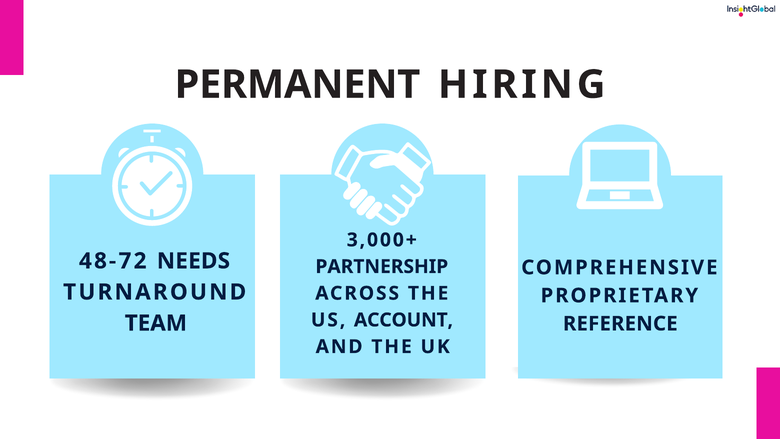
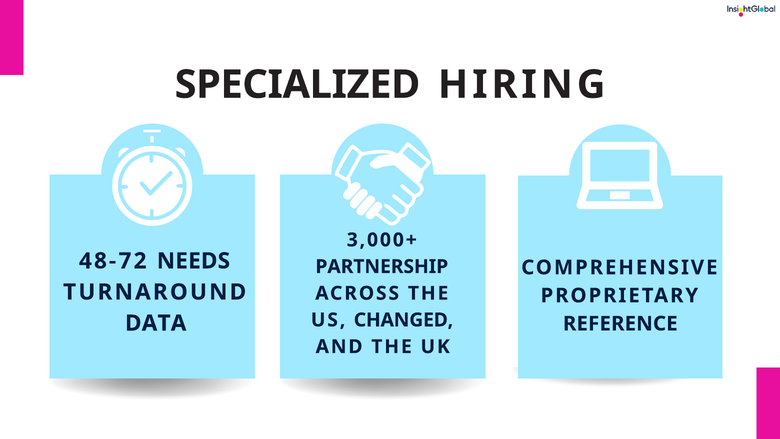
PERMANENT: PERMANENT -> SPECIALIZED
ACCOUNT: ACCOUNT -> CHANGED
TEAM: TEAM -> DATA
